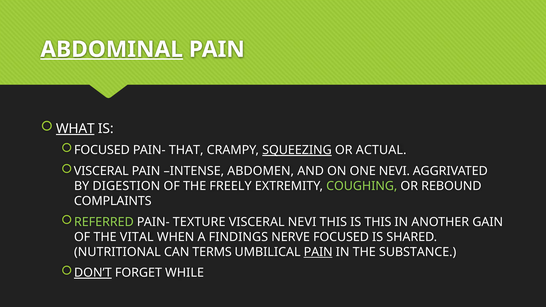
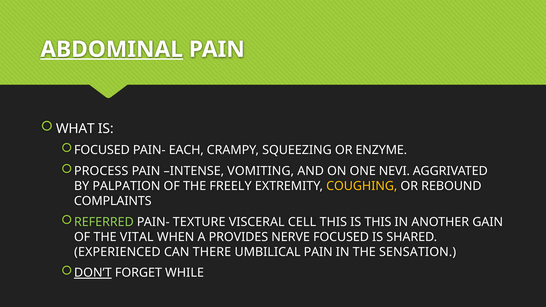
WHAT underline: present -> none
THAT: THAT -> EACH
SQUEEZING underline: present -> none
ACTUAL: ACTUAL -> ENZYME
VISCERAL at (101, 171): VISCERAL -> PROCESS
ABDOMEN: ABDOMEN -> VOMITING
DIGESTION: DIGESTION -> PALPATION
COUGHING colour: light green -> yellow
VISCERAL NEVI: NEVI -> CELL
FINDINGS: FINDINGS -> PROVIDES
NUTRITIONAL: NUTRITIONAL -> EXPERIENCED
TERMS: TERMS -> THERE
PAIN at (318, 252) underline: present -> none
SUBSTANCE: SUBSTANCE -> SENSATION
